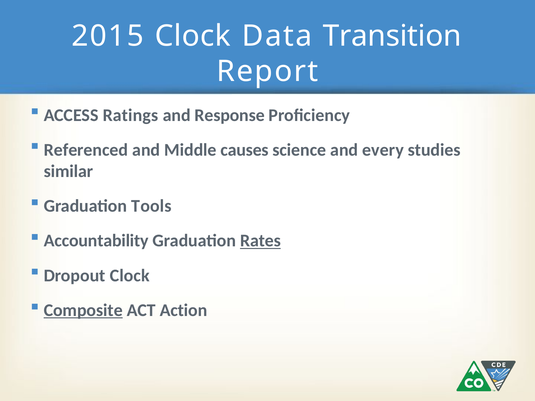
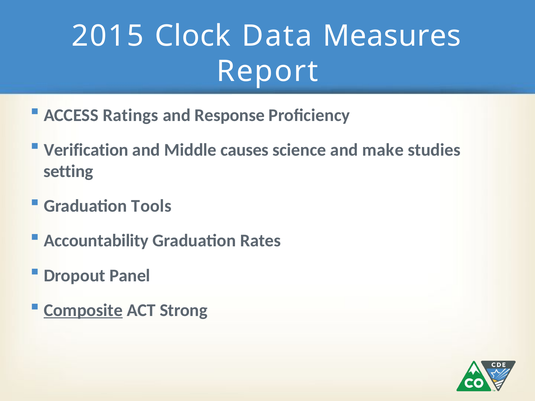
Transition: Transition -> Measures
Referenced: Referenced -> Verification
every: every -> make
similar: similar -> setting
Rates underline: present -> none
Dropout Clock: Clock -> Panel
Action: Action -> Strong
